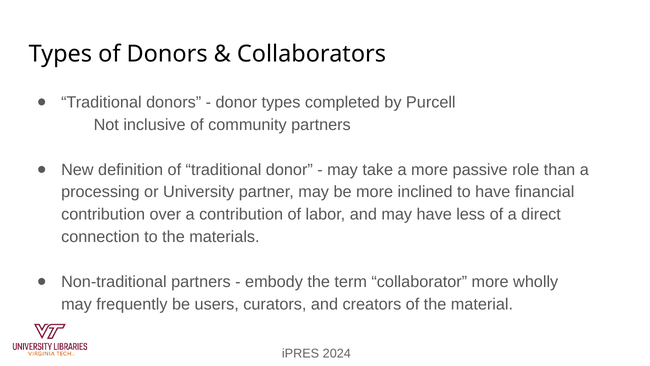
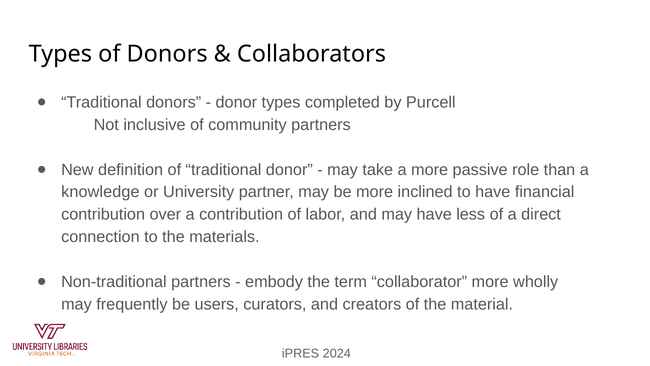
processing: processing -> knowledge
